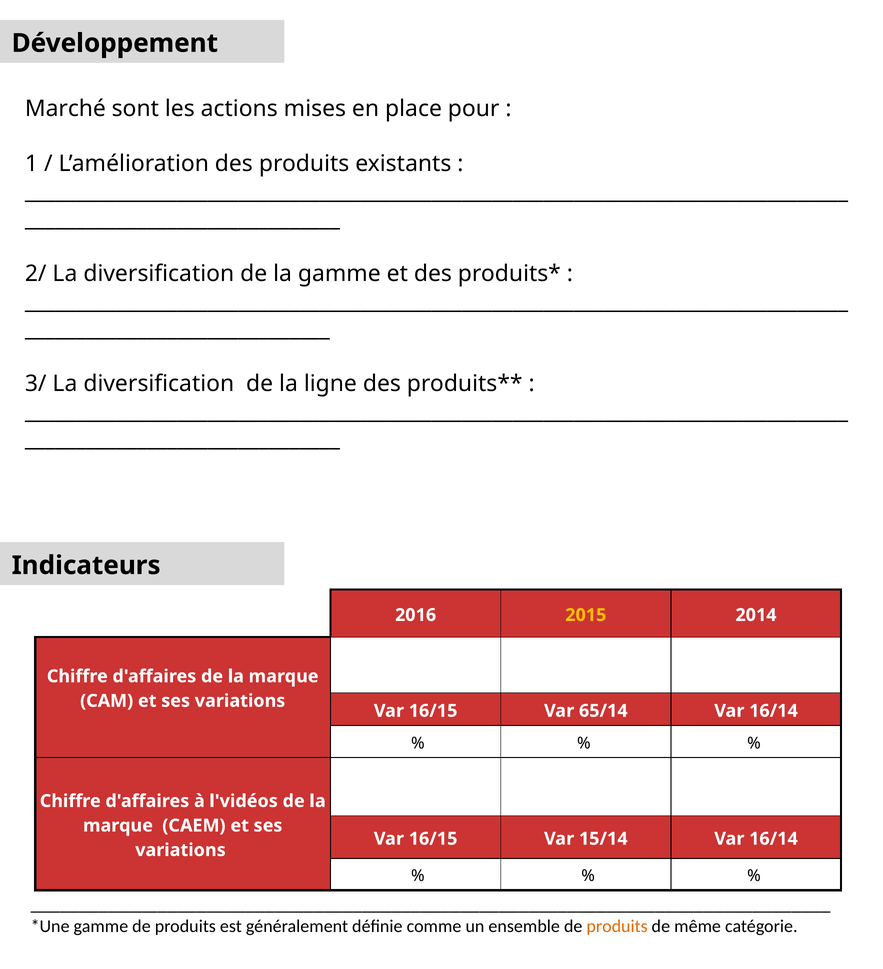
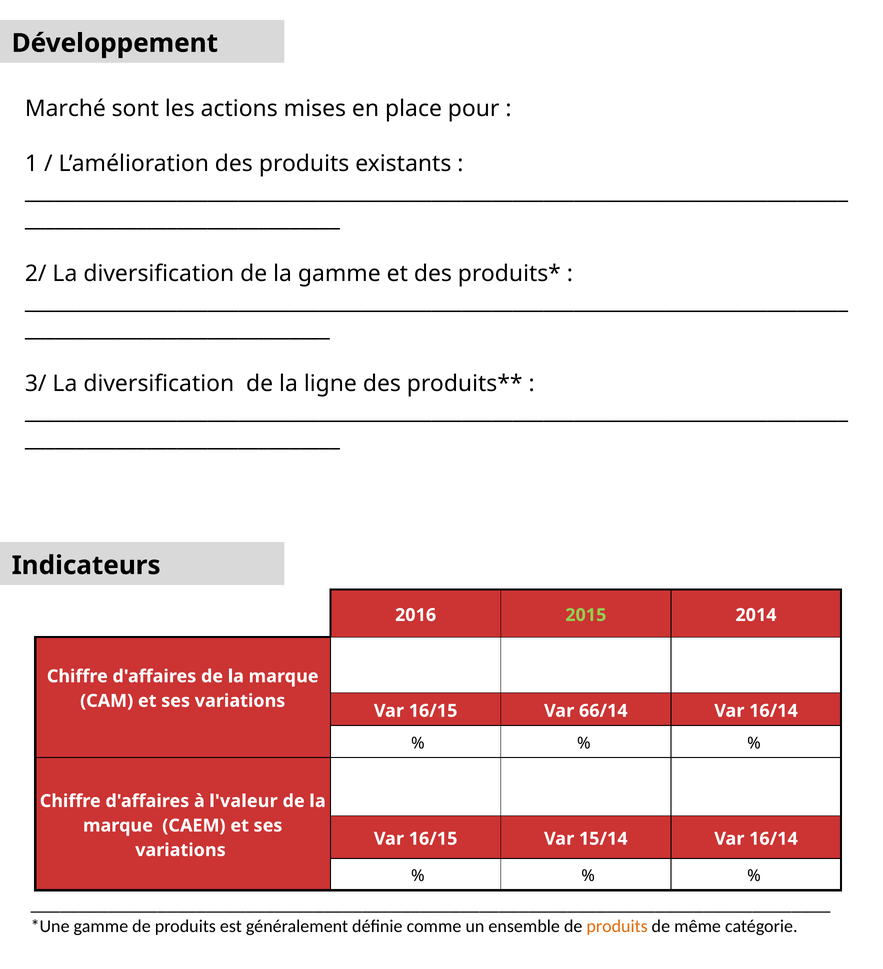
2015 colour: yellow -> light green
65/14: 65/14 -> 66/14
l'vidéos: l'vidéos -> l'valeur
